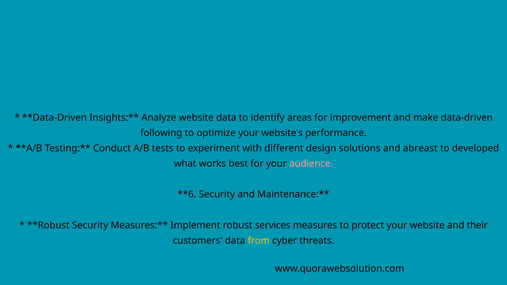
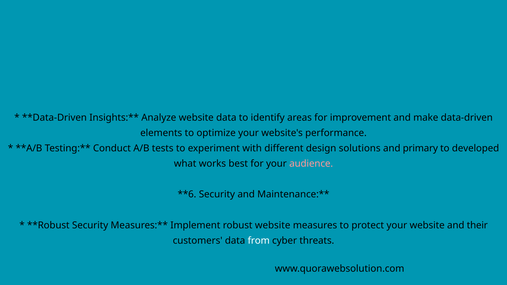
following: following -> elements
abreast: abreast -> primary
robust services: services -> website
from colour: yellow -> white
